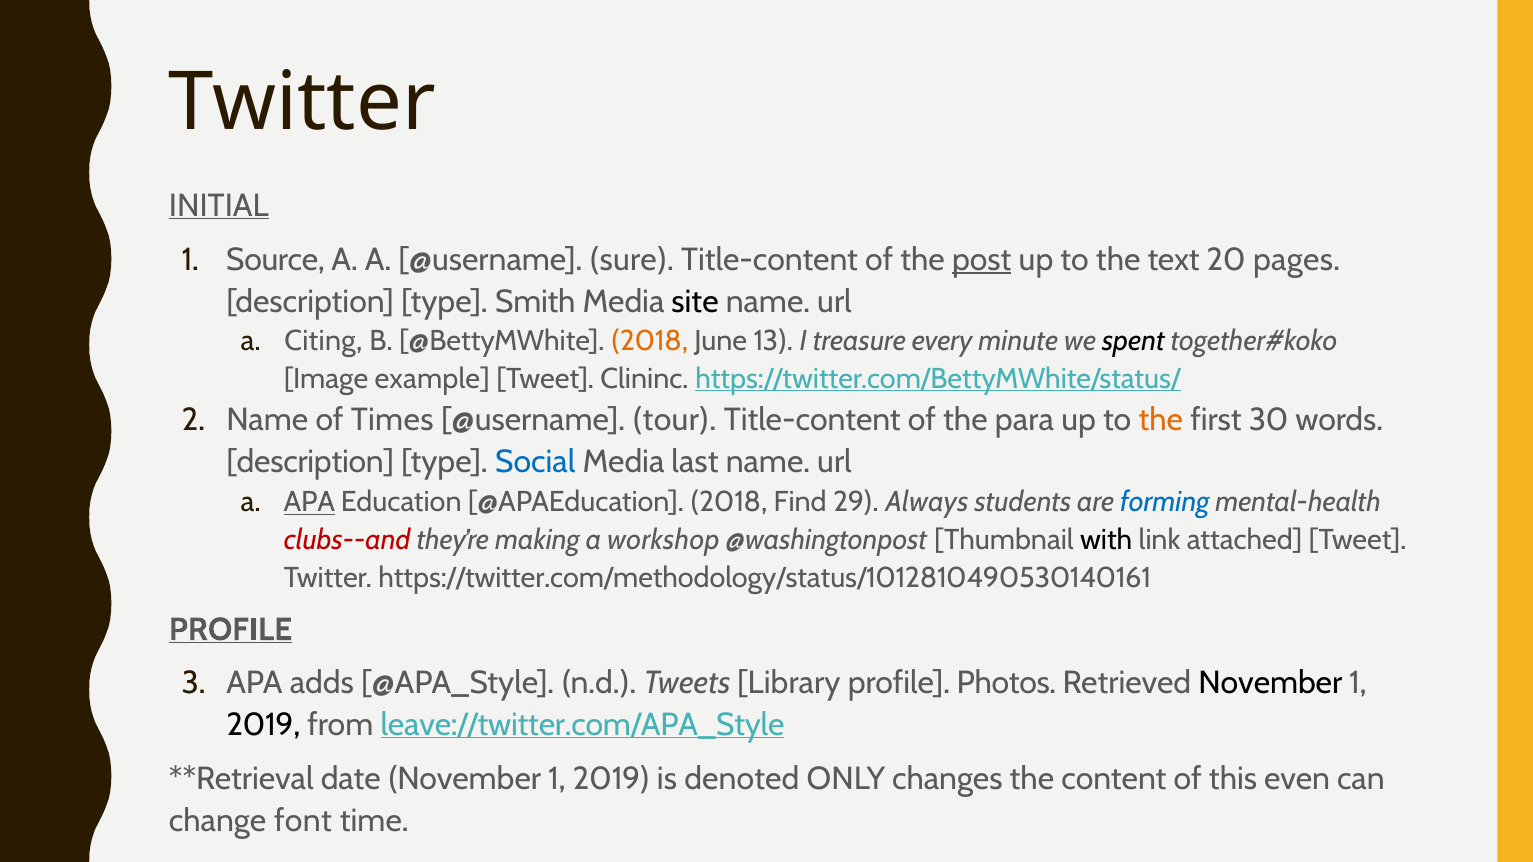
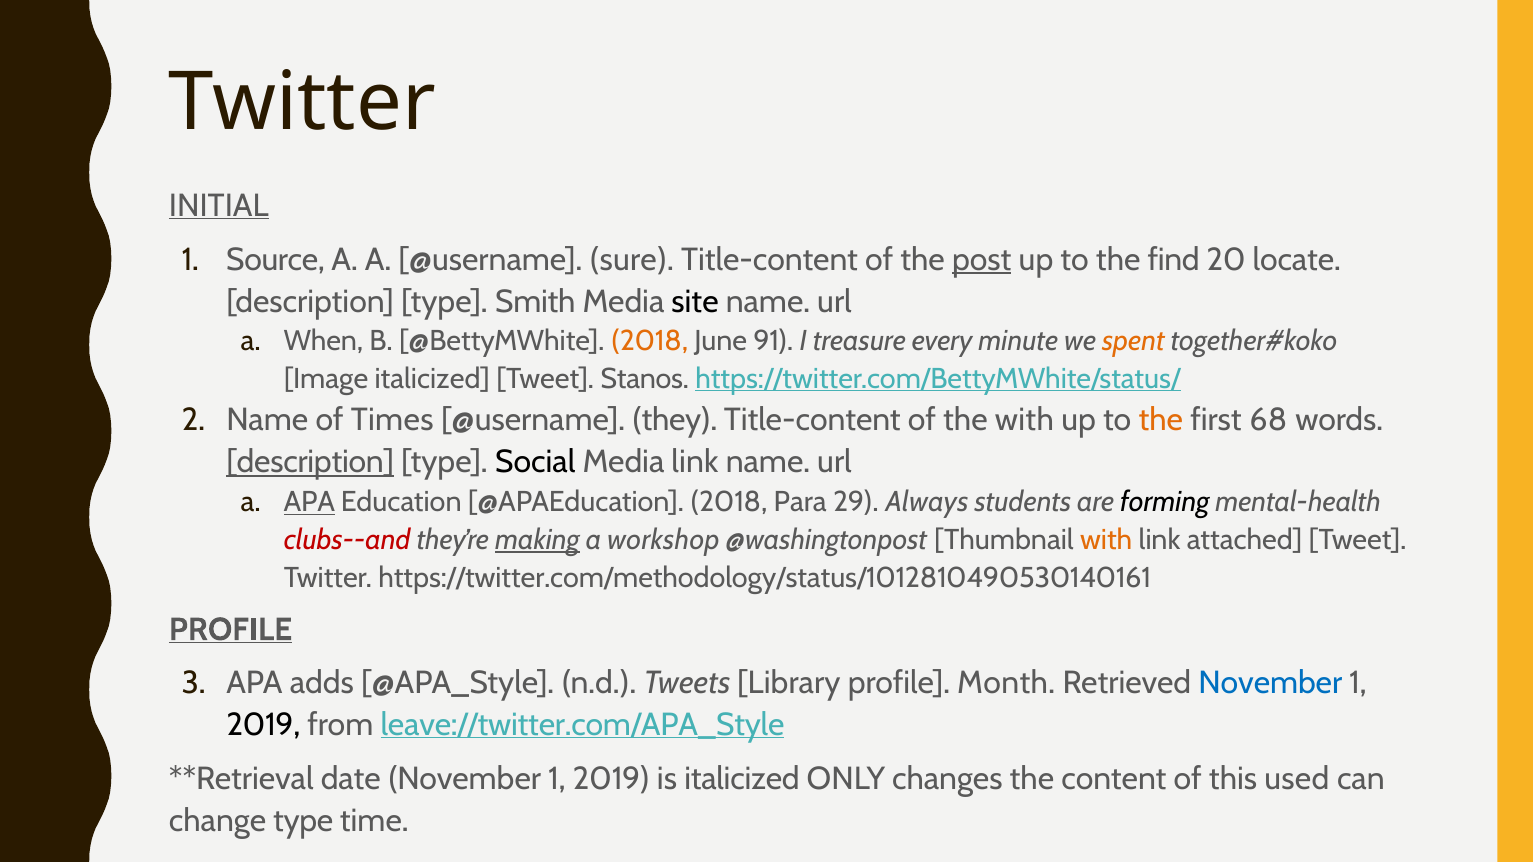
text: text -> find
pages: pages -> locate
Citing: Citing -> When
13: 13 -> 91
spent colour: black -> orange
Image example: example -> italicized
Clininc: Clininc -> Stanos
tour: tour -> they
the para: para -> with
30: 30 -> 68
description at (310, 463) underline: none -> present
Social colour: blue -> black
Media last: last -> link
Find: Find -> Para
forming colour: blue -> black
making underline: none -> present
with at (1106, 540) colour: black -> orange
Photos: Photos -> Month
November at (1270, 683) colour: black -> blue
is denoted: denoted -> italicized
even: even -> used
change font: font -> type
